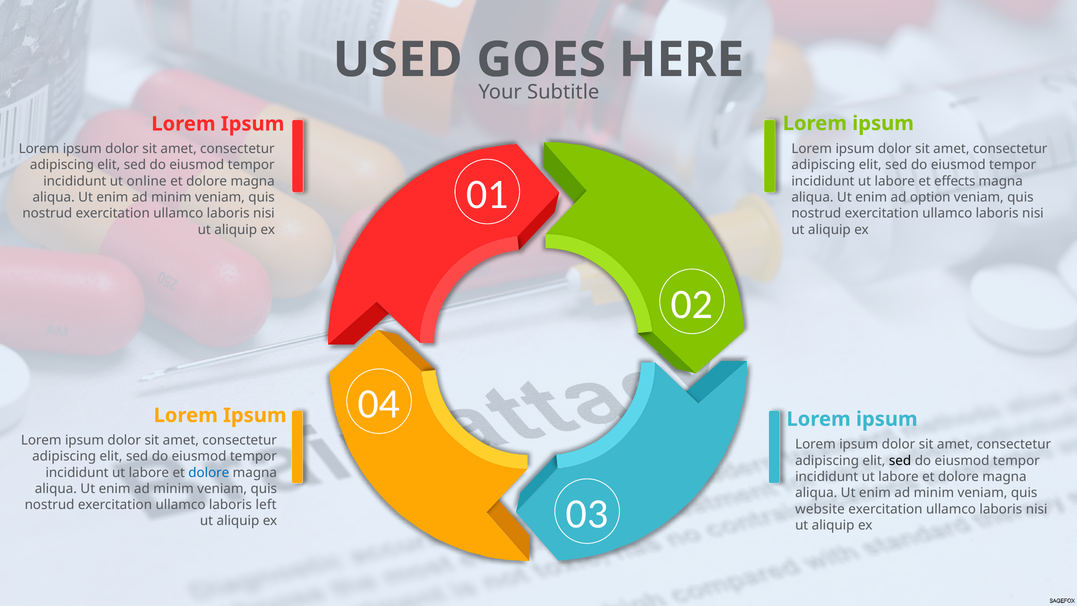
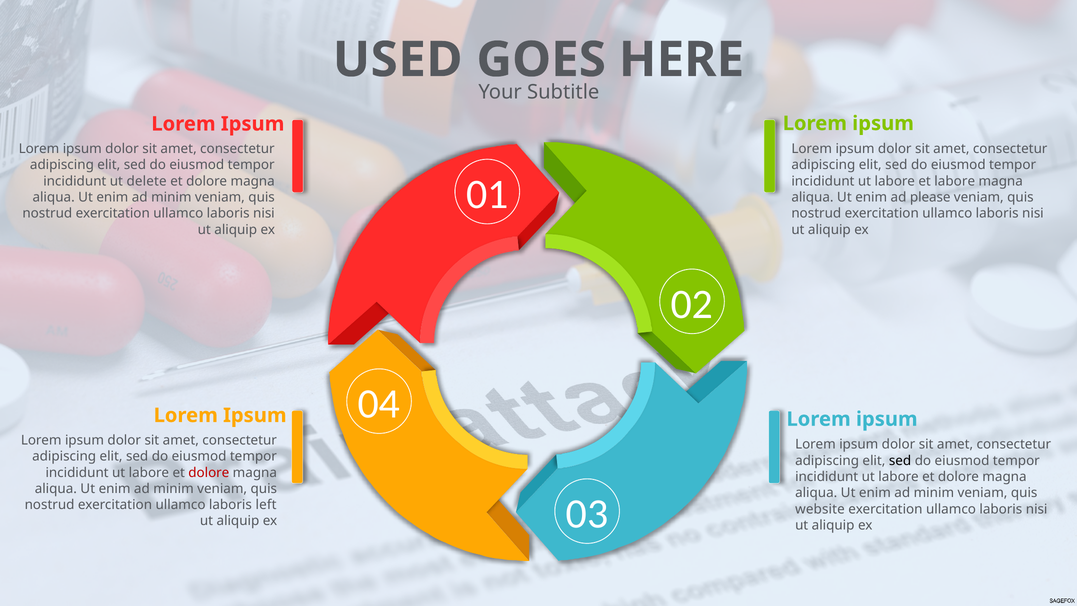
online: online -> delete
et effects: effects -> labore
option: option -> please
dolore at (209, 472) colour: blue -> red
